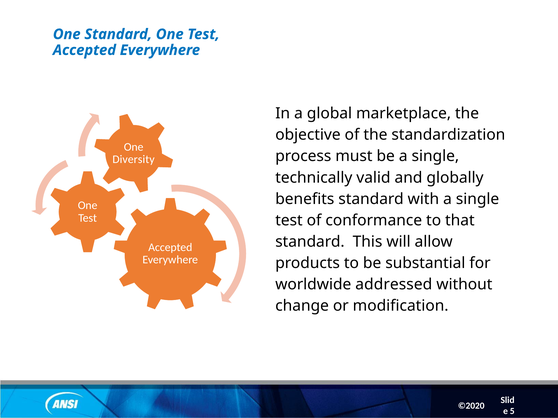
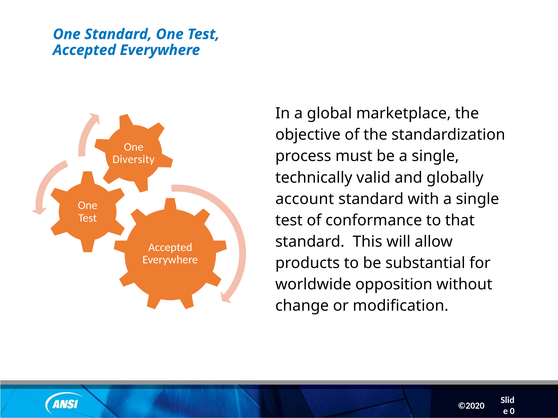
benefits: benefits -> account
addressed: addressed -> opposition
5: 5 -> 0
